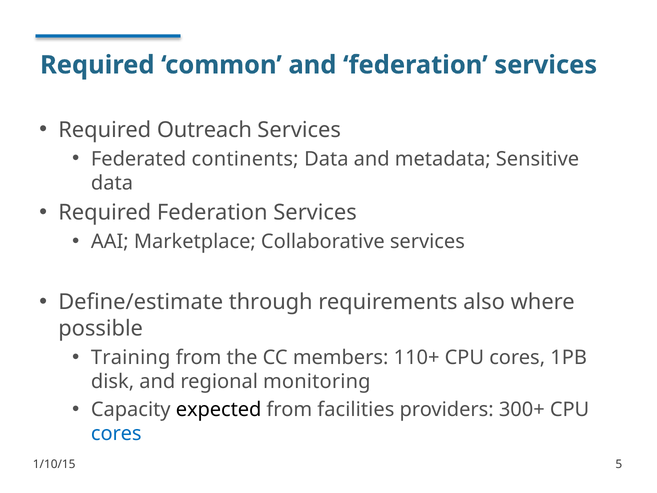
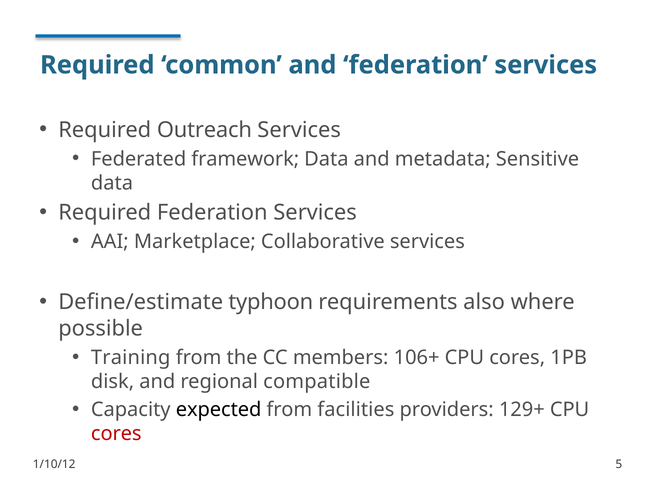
continents: continents -> framework
through: through -> typhoon
110+: 110+ -> 106+
monitoring: monitoring -> compatible
300+: 300+ -> 129+
cores at (116, 434) colour: blue -> red
1/10/15: 1/10/15 -> 1/10/12
